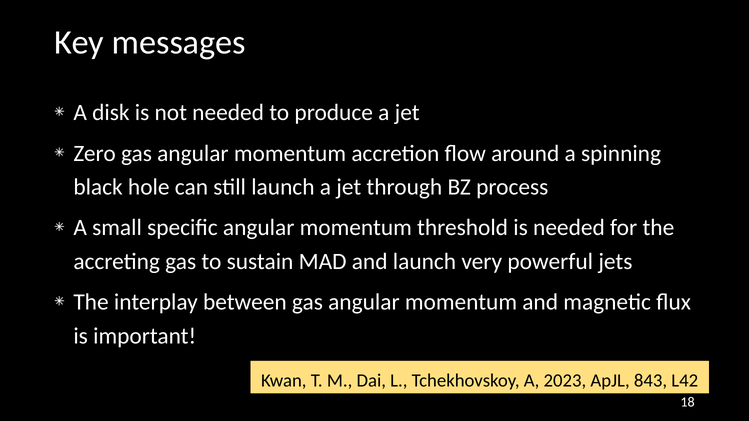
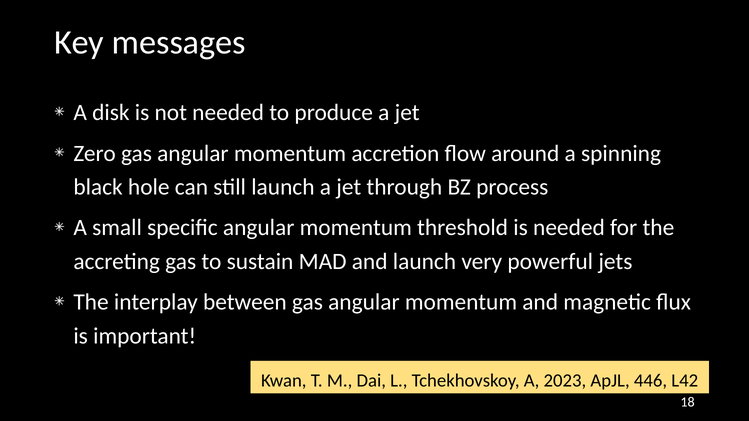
843: 843 -> 446
